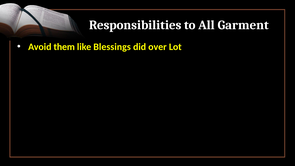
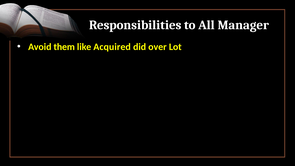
Garment: Garment -> Manager
Blessings: Blessings -> Acquired
